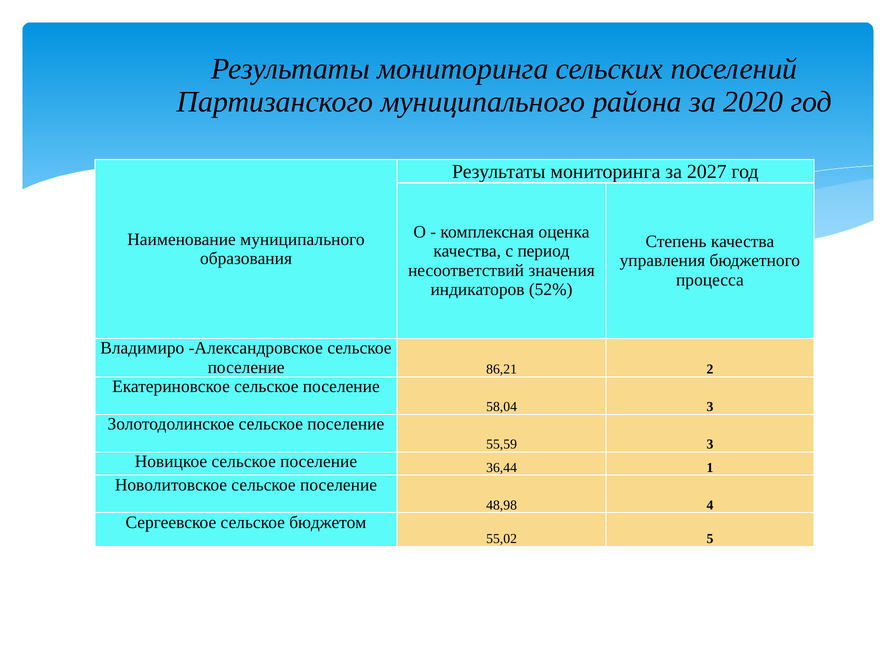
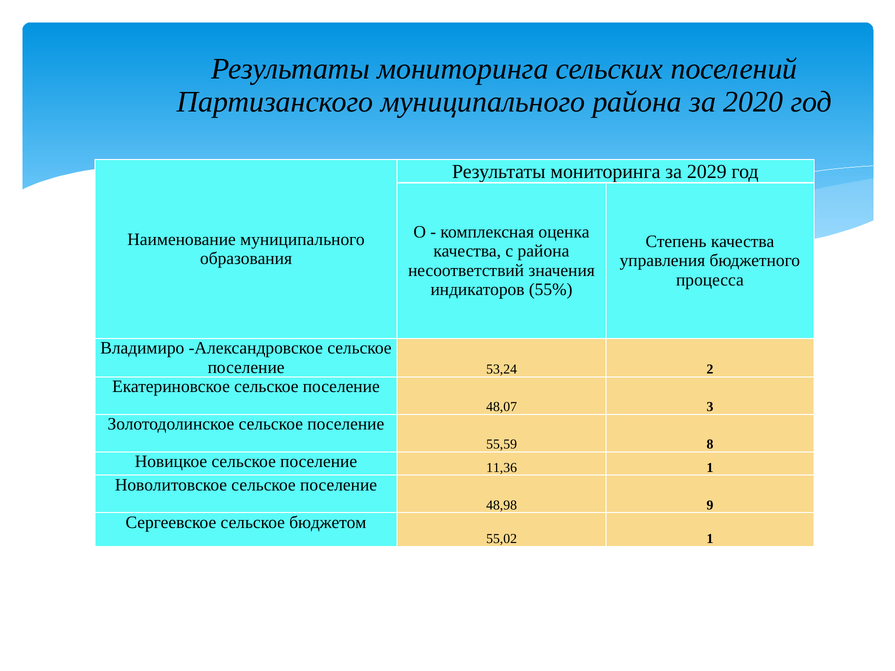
2027: 2027 -> 2029
с период: период -> района
52%: 52% -> 55%
86,21: 86,21 -> 53,24
58,04: 58,04 -> 48,07
55,59 3: 3 -> 8
36,44: 36,44 -> 11,36
4: 4 -> 9
55,02 5: 5 -> 1
